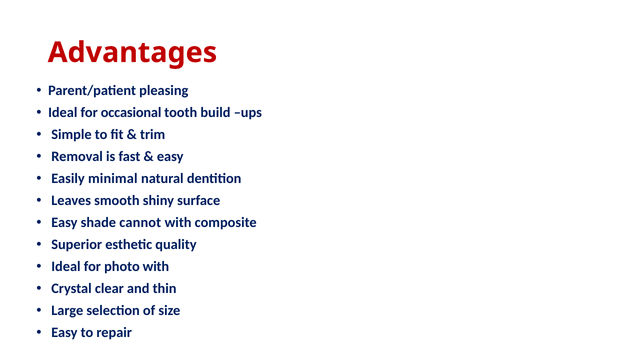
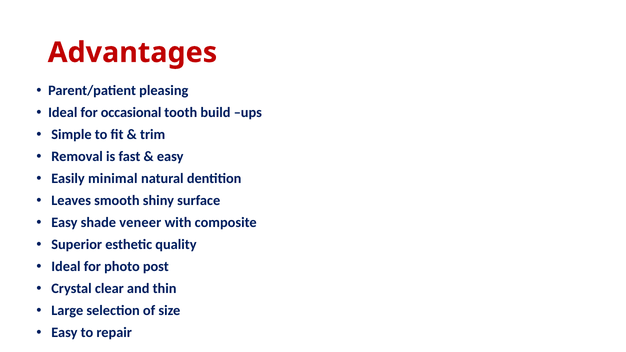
cannot: cannot -> veneer
photo with: with -> post
